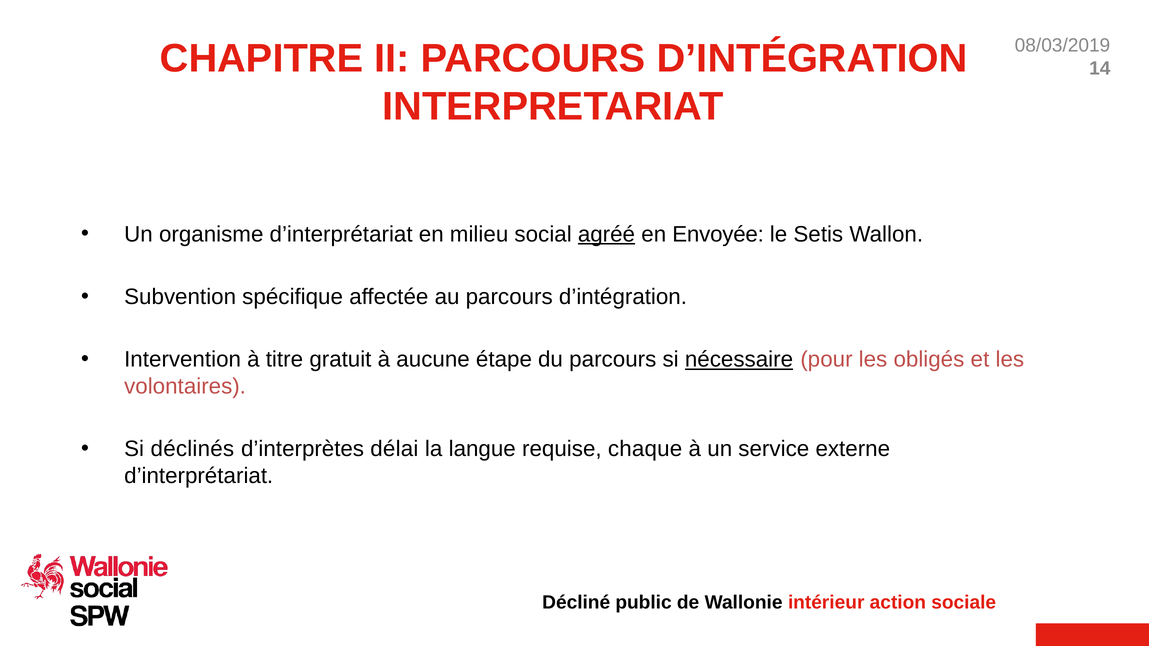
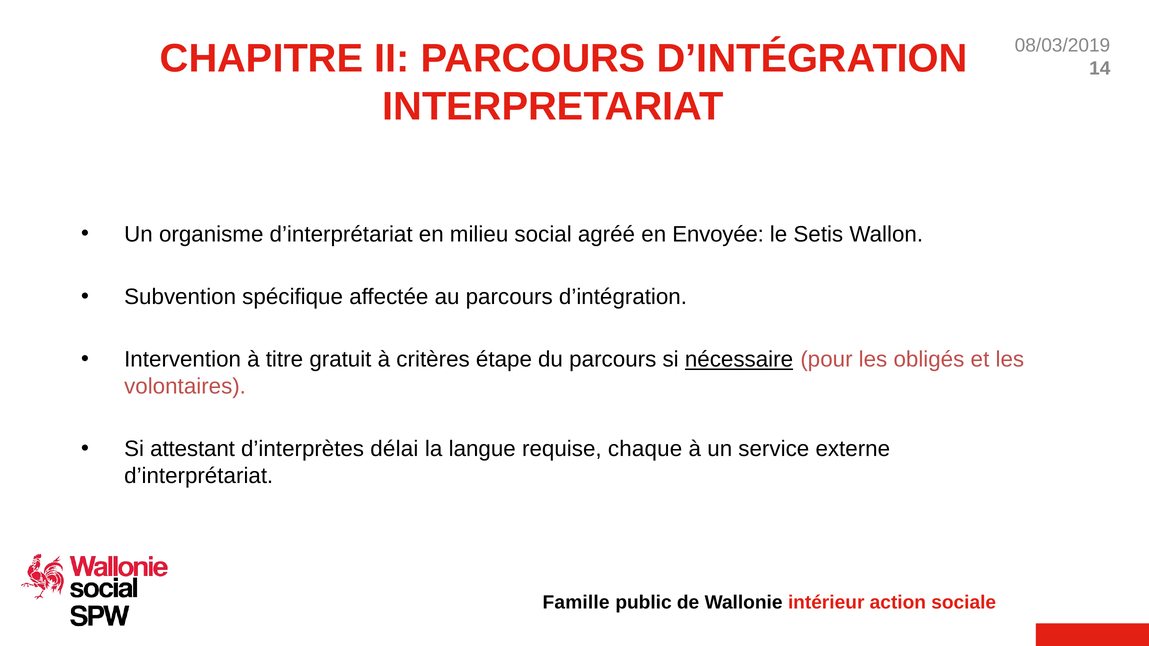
agréé underline: present -> none
aucune: aucune -> critères
déclinés: déclinés -> attestant
Décliné: Décliné -> Famille
